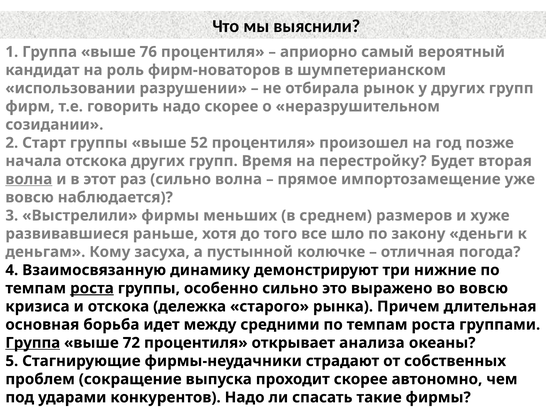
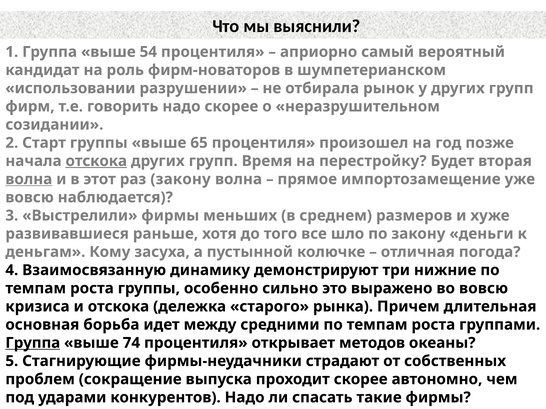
76: 76 -> 54
52: 52 -> 65
отскока at (96, 161) underline: none -> present
раз сильно: сильно -> закону
роста at (92, 289) underline: present -> none
72: 72 -> 74
анализа: анализа -> методов
